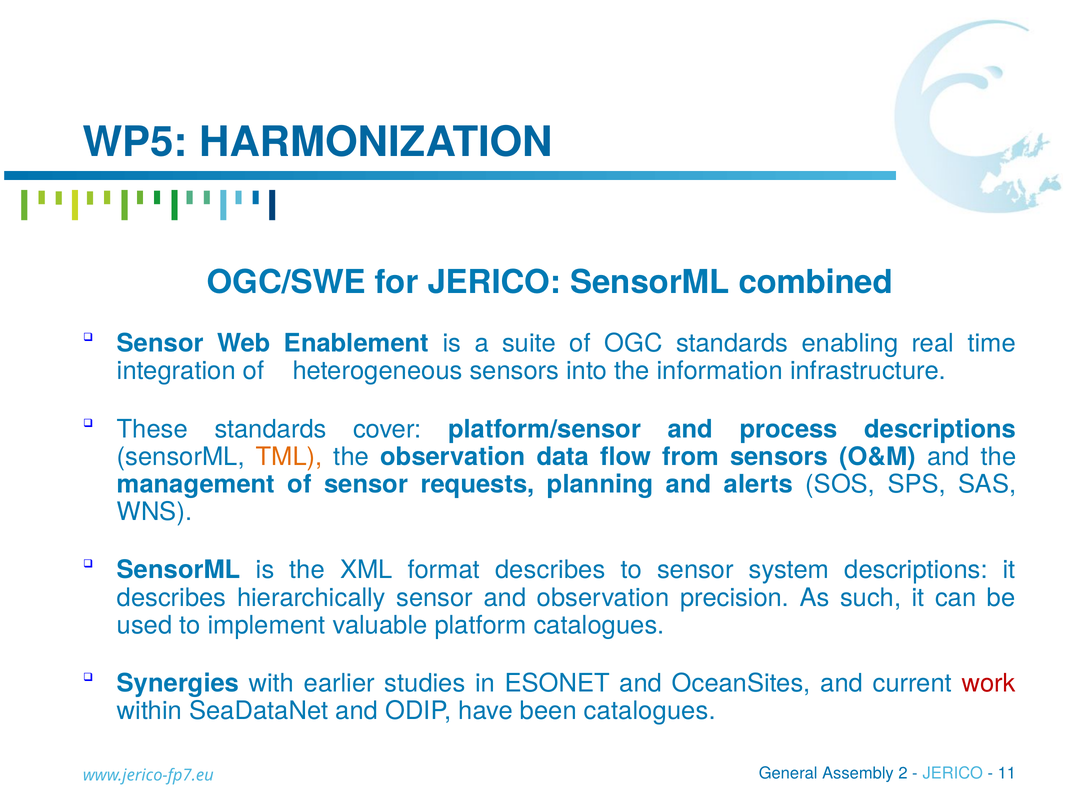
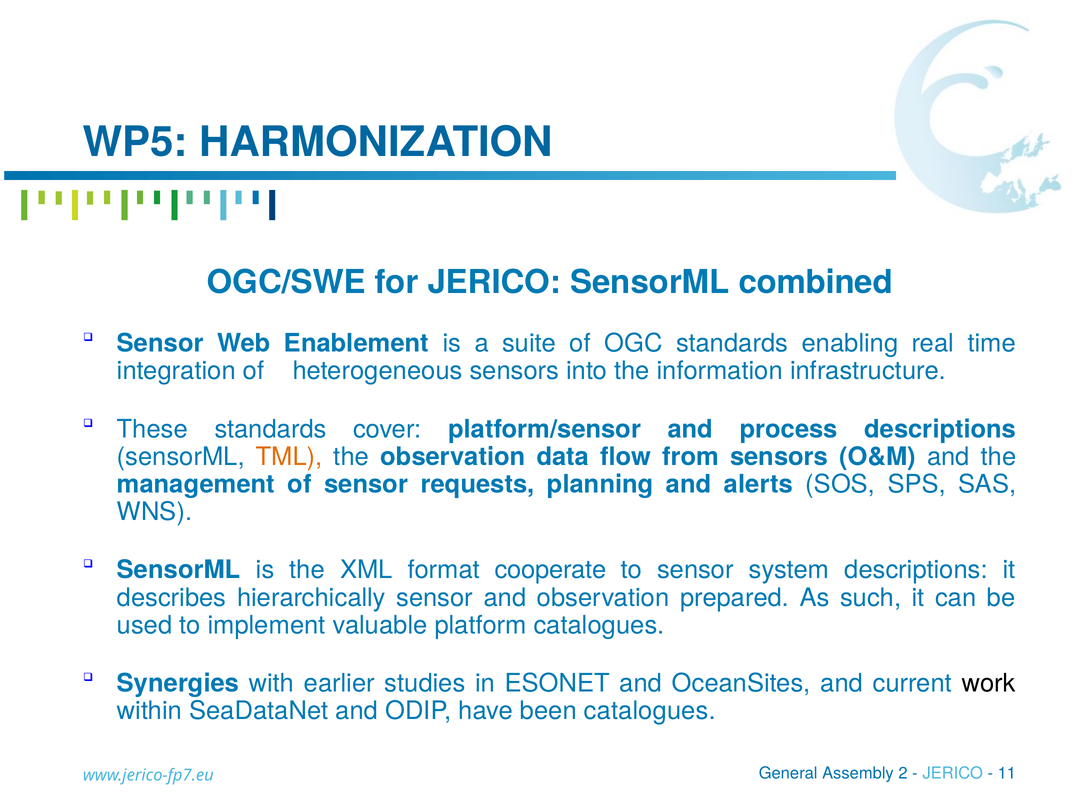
format describes: describes -> cooperate
precision: precision -> prepared
work colour: red -> black
